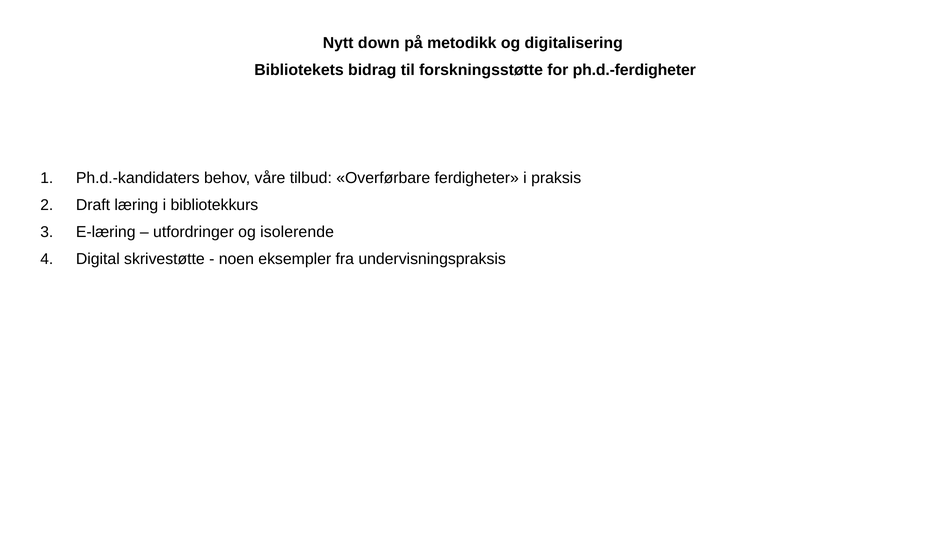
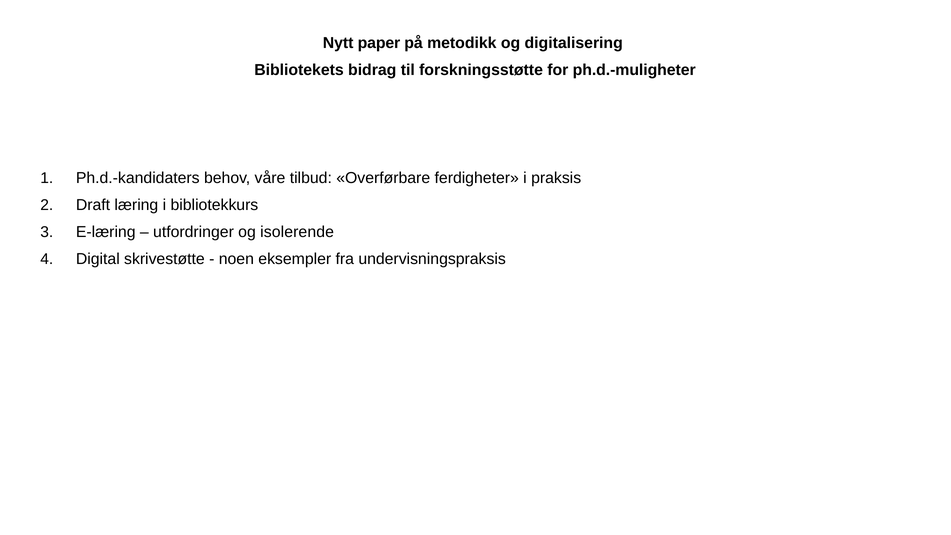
down: down -> paper
ph.d.-ferdigheter: ph.d.-ferdigheter -> ph.d.-muligheter
